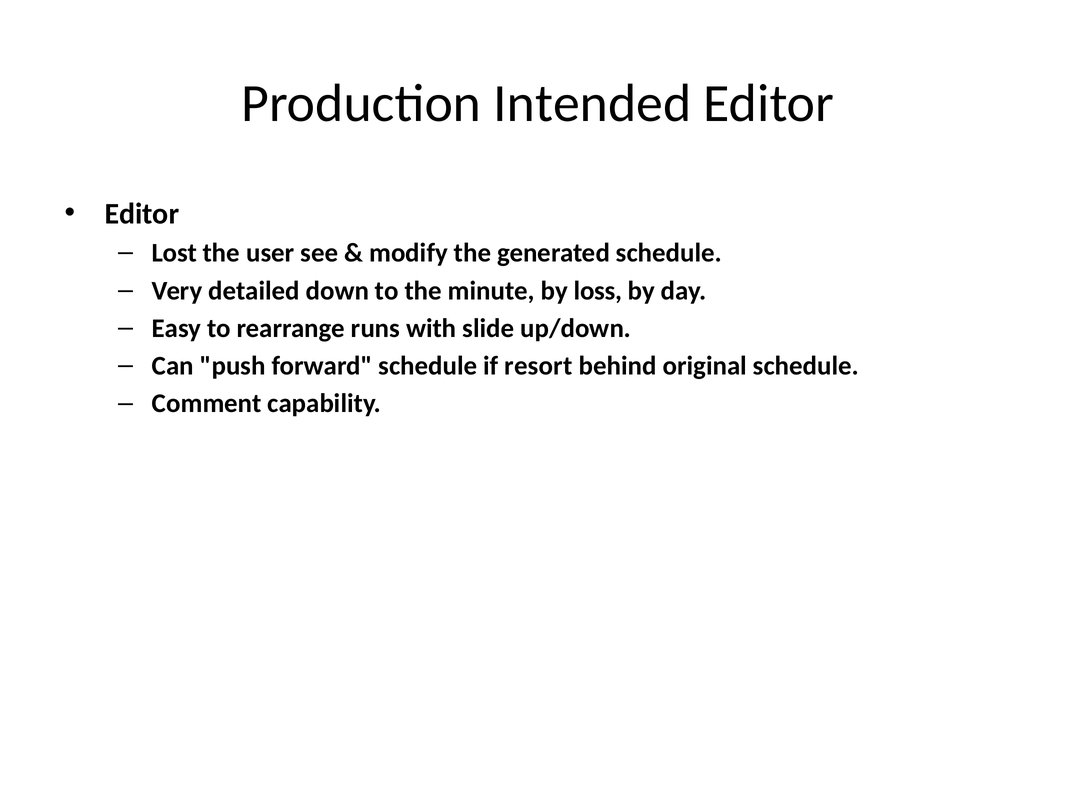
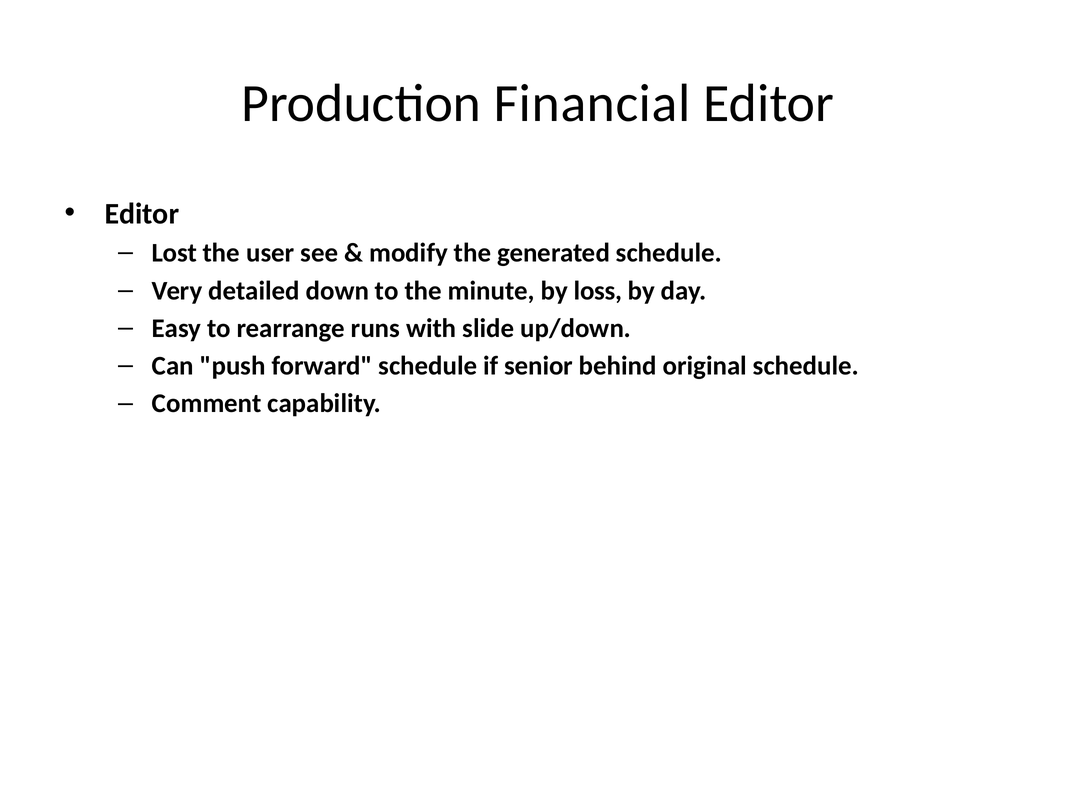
Intended: Intended -> Financial
resort: resort -> senior
